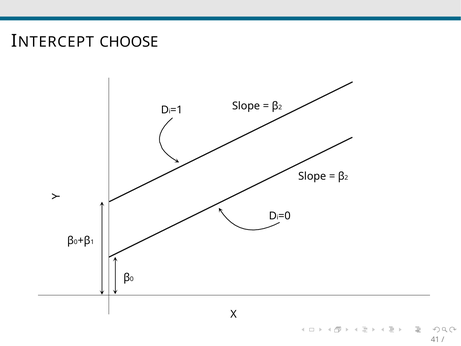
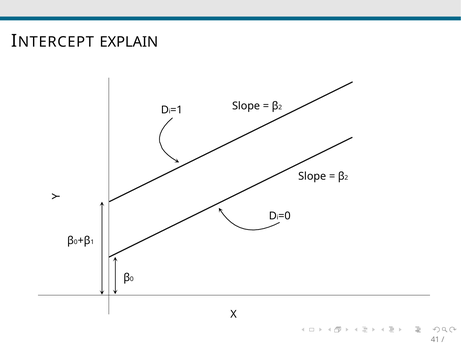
CHOOSE: CHOOSE -> EXPLAIN
